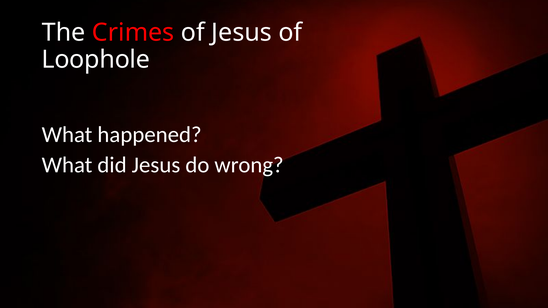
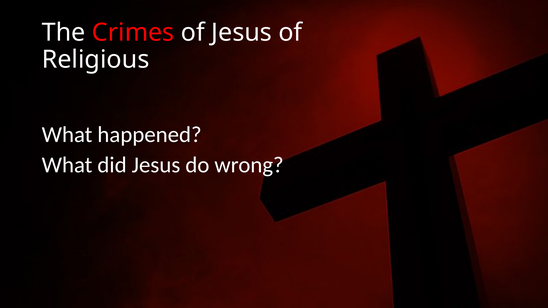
Loophole: Loophole -> Religious
